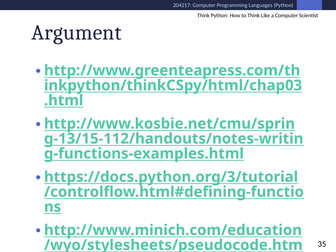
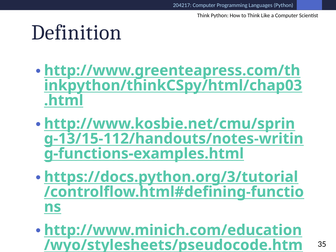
Argument: Argument -> Definition
